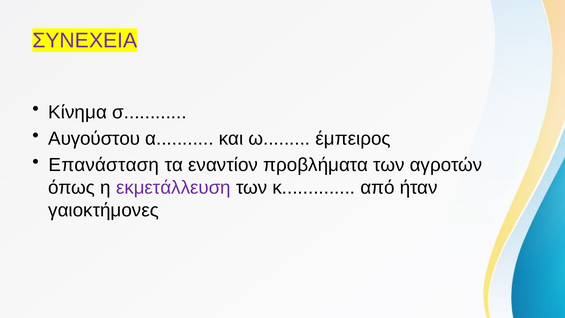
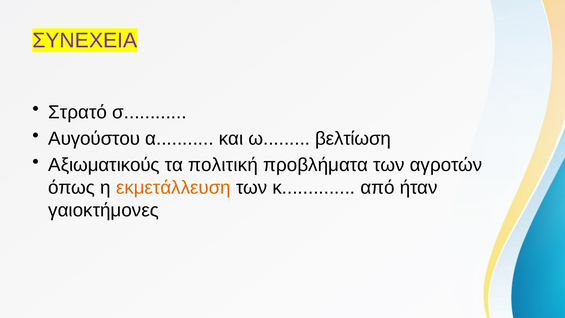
Κίνημα: Κίνημα -> Στρατό
έμπειρος: έμπειρος -> βελτίωση
Επανάσταση: Επανάσταση -> Αξιωματικούς
εναντίον: εναντίον -> πολιτική
εκμετάλλευση colour: purple -> orange
